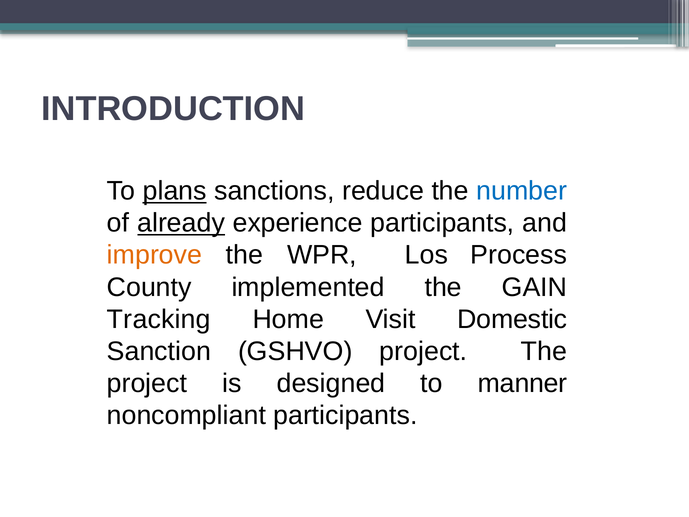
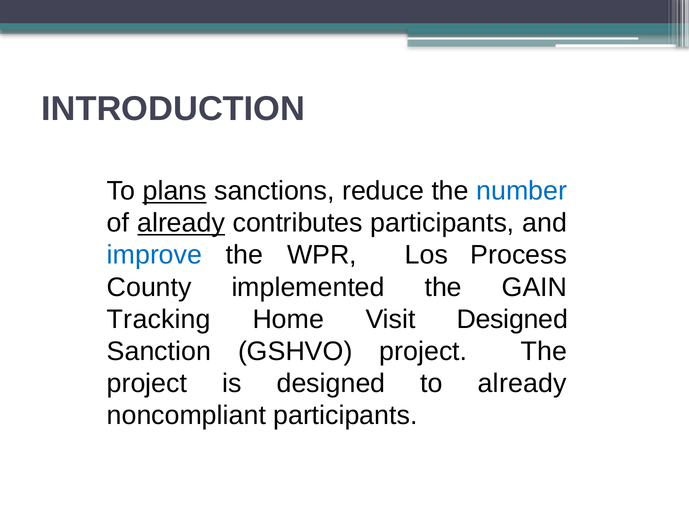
experience: experience -> contributes
improve colour: orange -> blue
Visit Domestic: Domestic -> Designed
to manner: manner -> already
